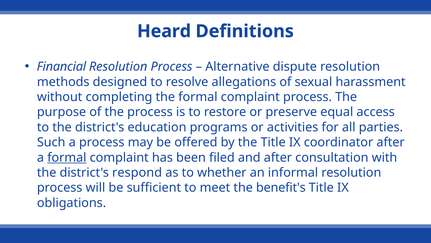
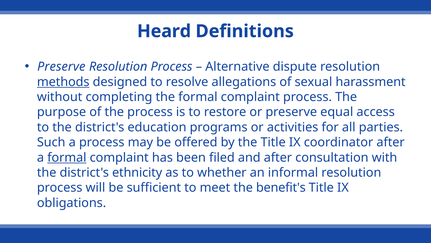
Financial at (61, 67): Financial -> Preserve
methods underline: none -> present
respond: respond -> ethnicity
